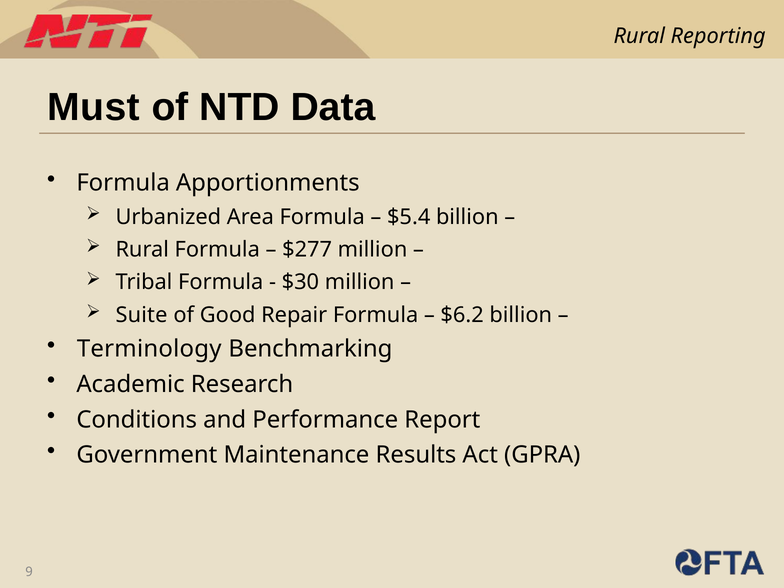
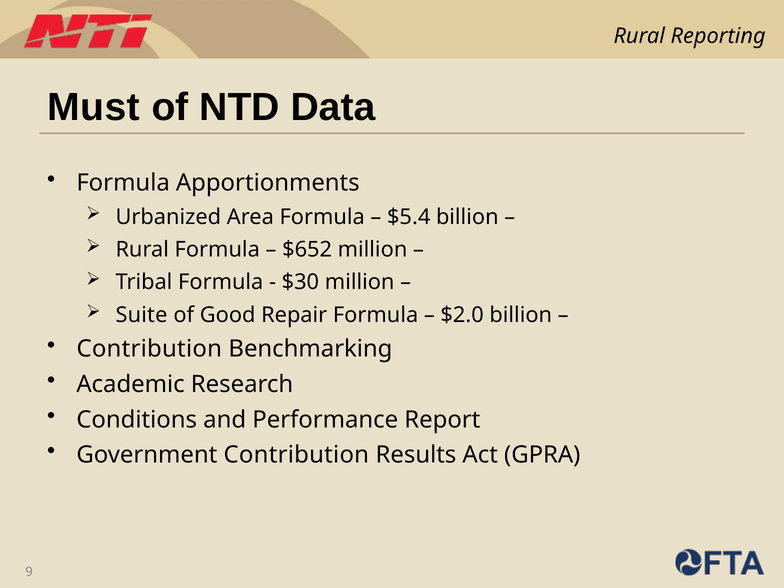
$277: $277 -> $652
$6.2: $6.2 -> $2.0
Terminology at (149, 349): Terminology -> Contribution
Government Maintenance: Maintenance -> Contribution
